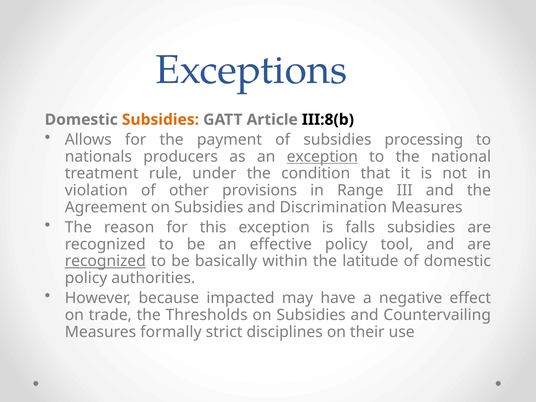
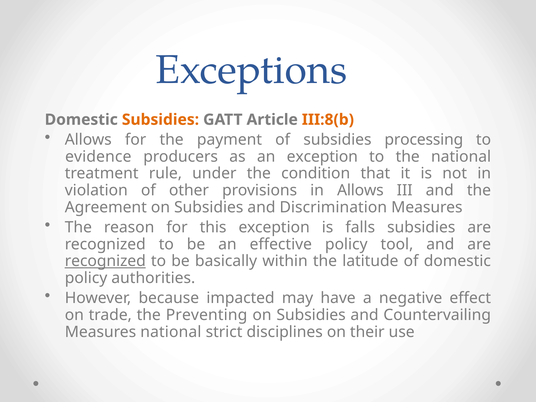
III:8(b colour: black -> orange
nationals: nationals -> evidence
exception at (322, 157) underline: present -> none
in Range: Range -> Allows
Thresholds: Thresholds -> Preventing
Measures formally: formally -> national
